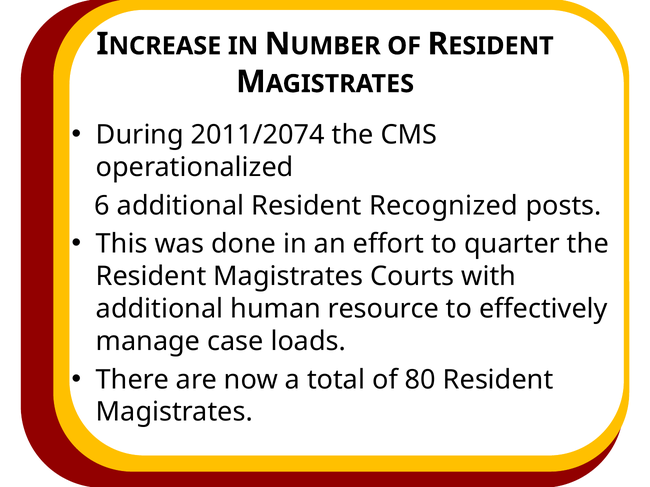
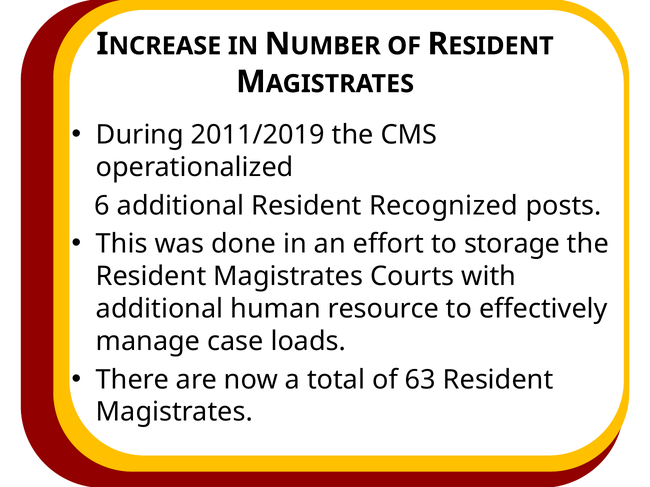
2011/2074: 2011/2074 -> 2011/2019
quarter: quarter -> storage
80: 80 -> 63
